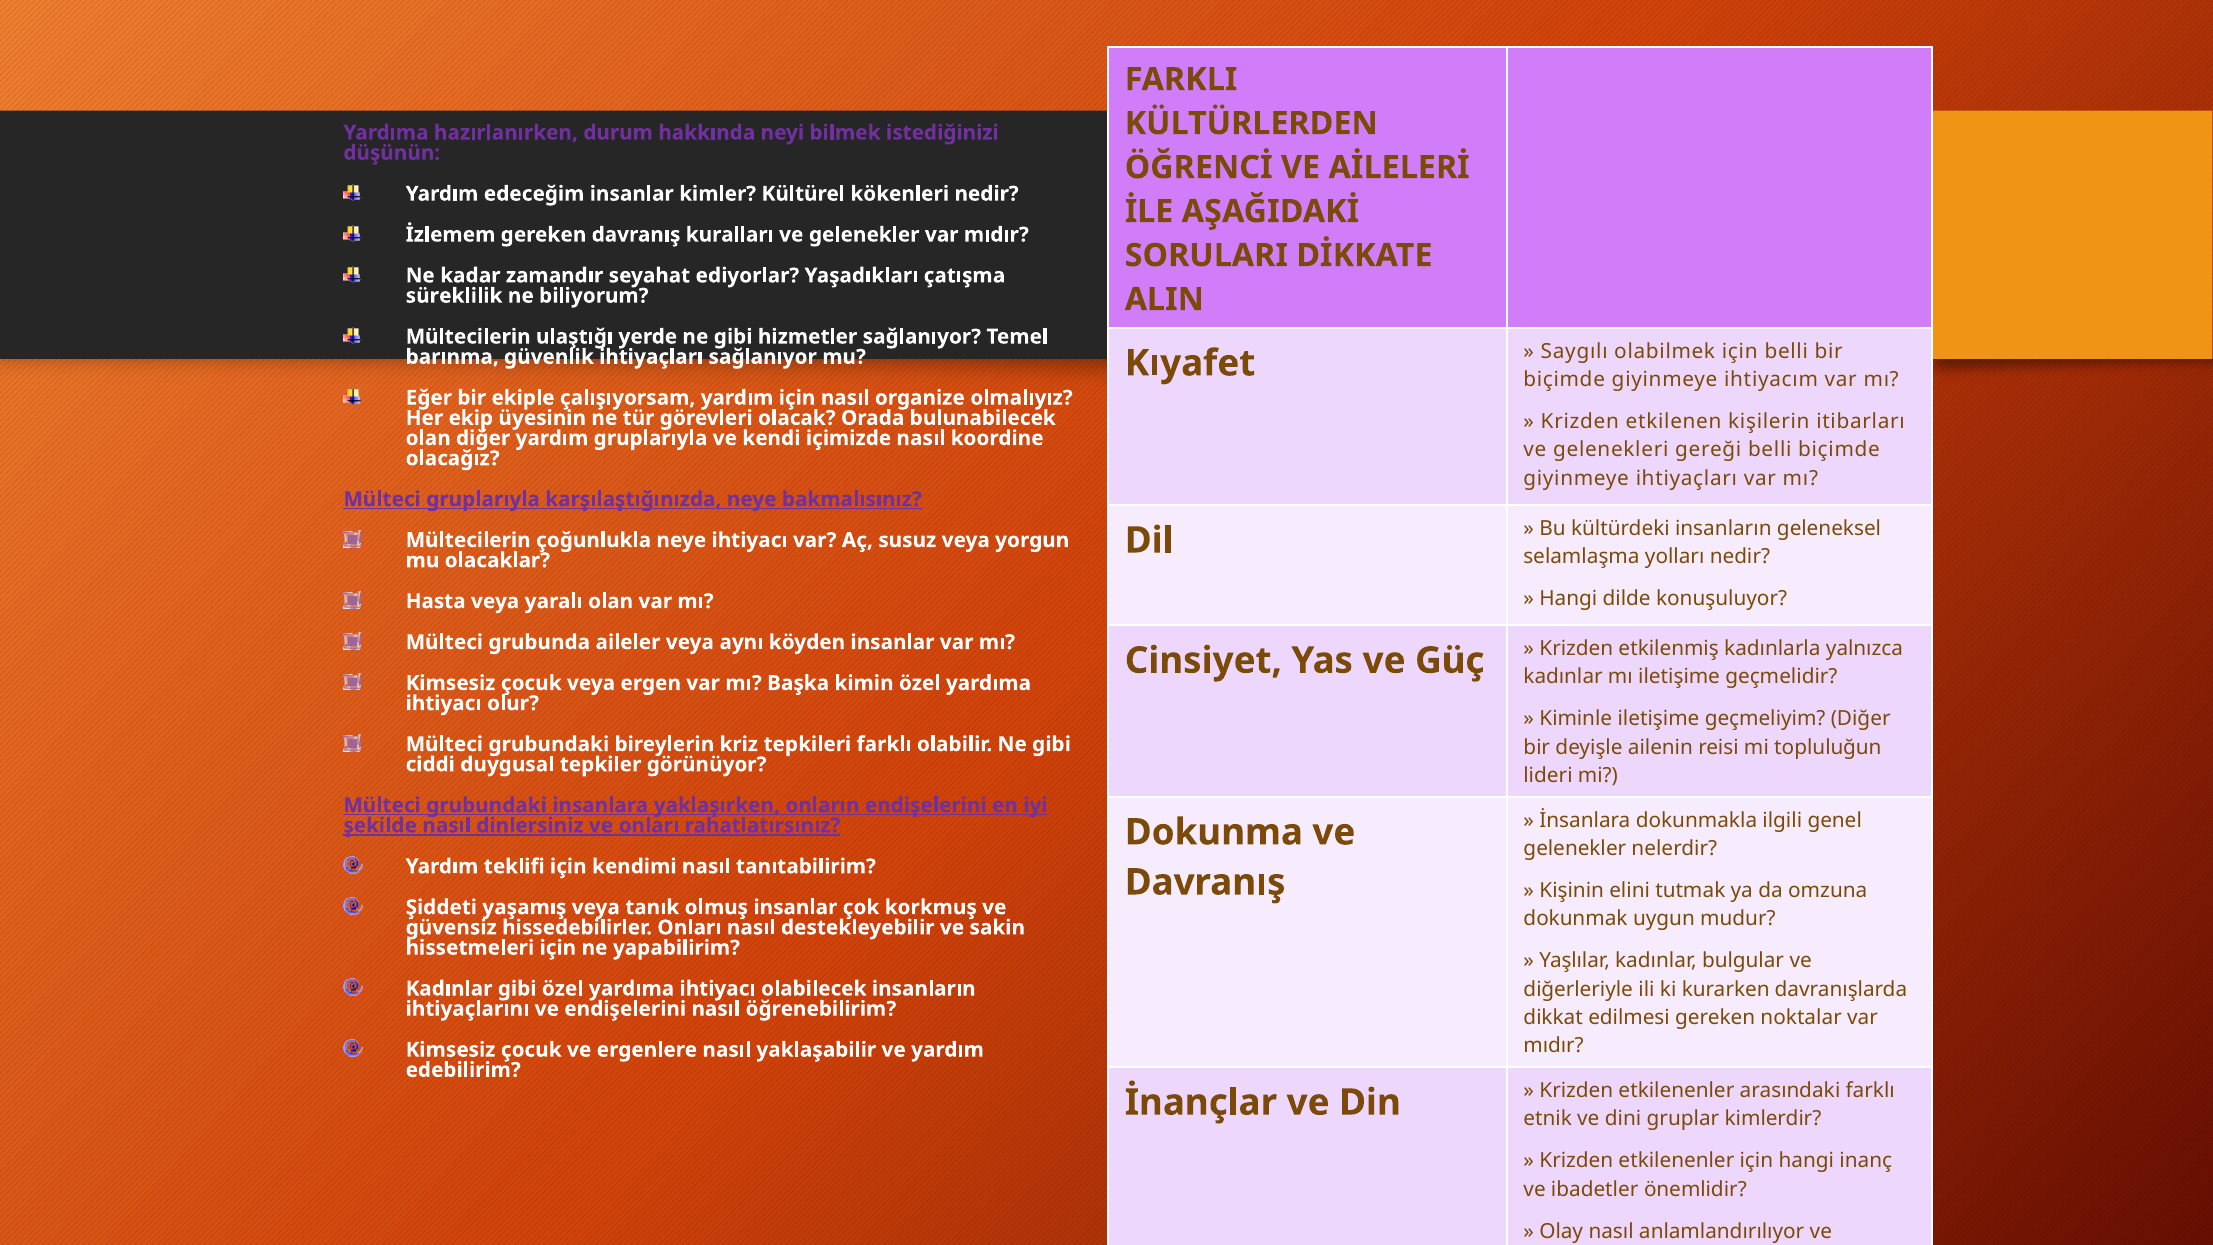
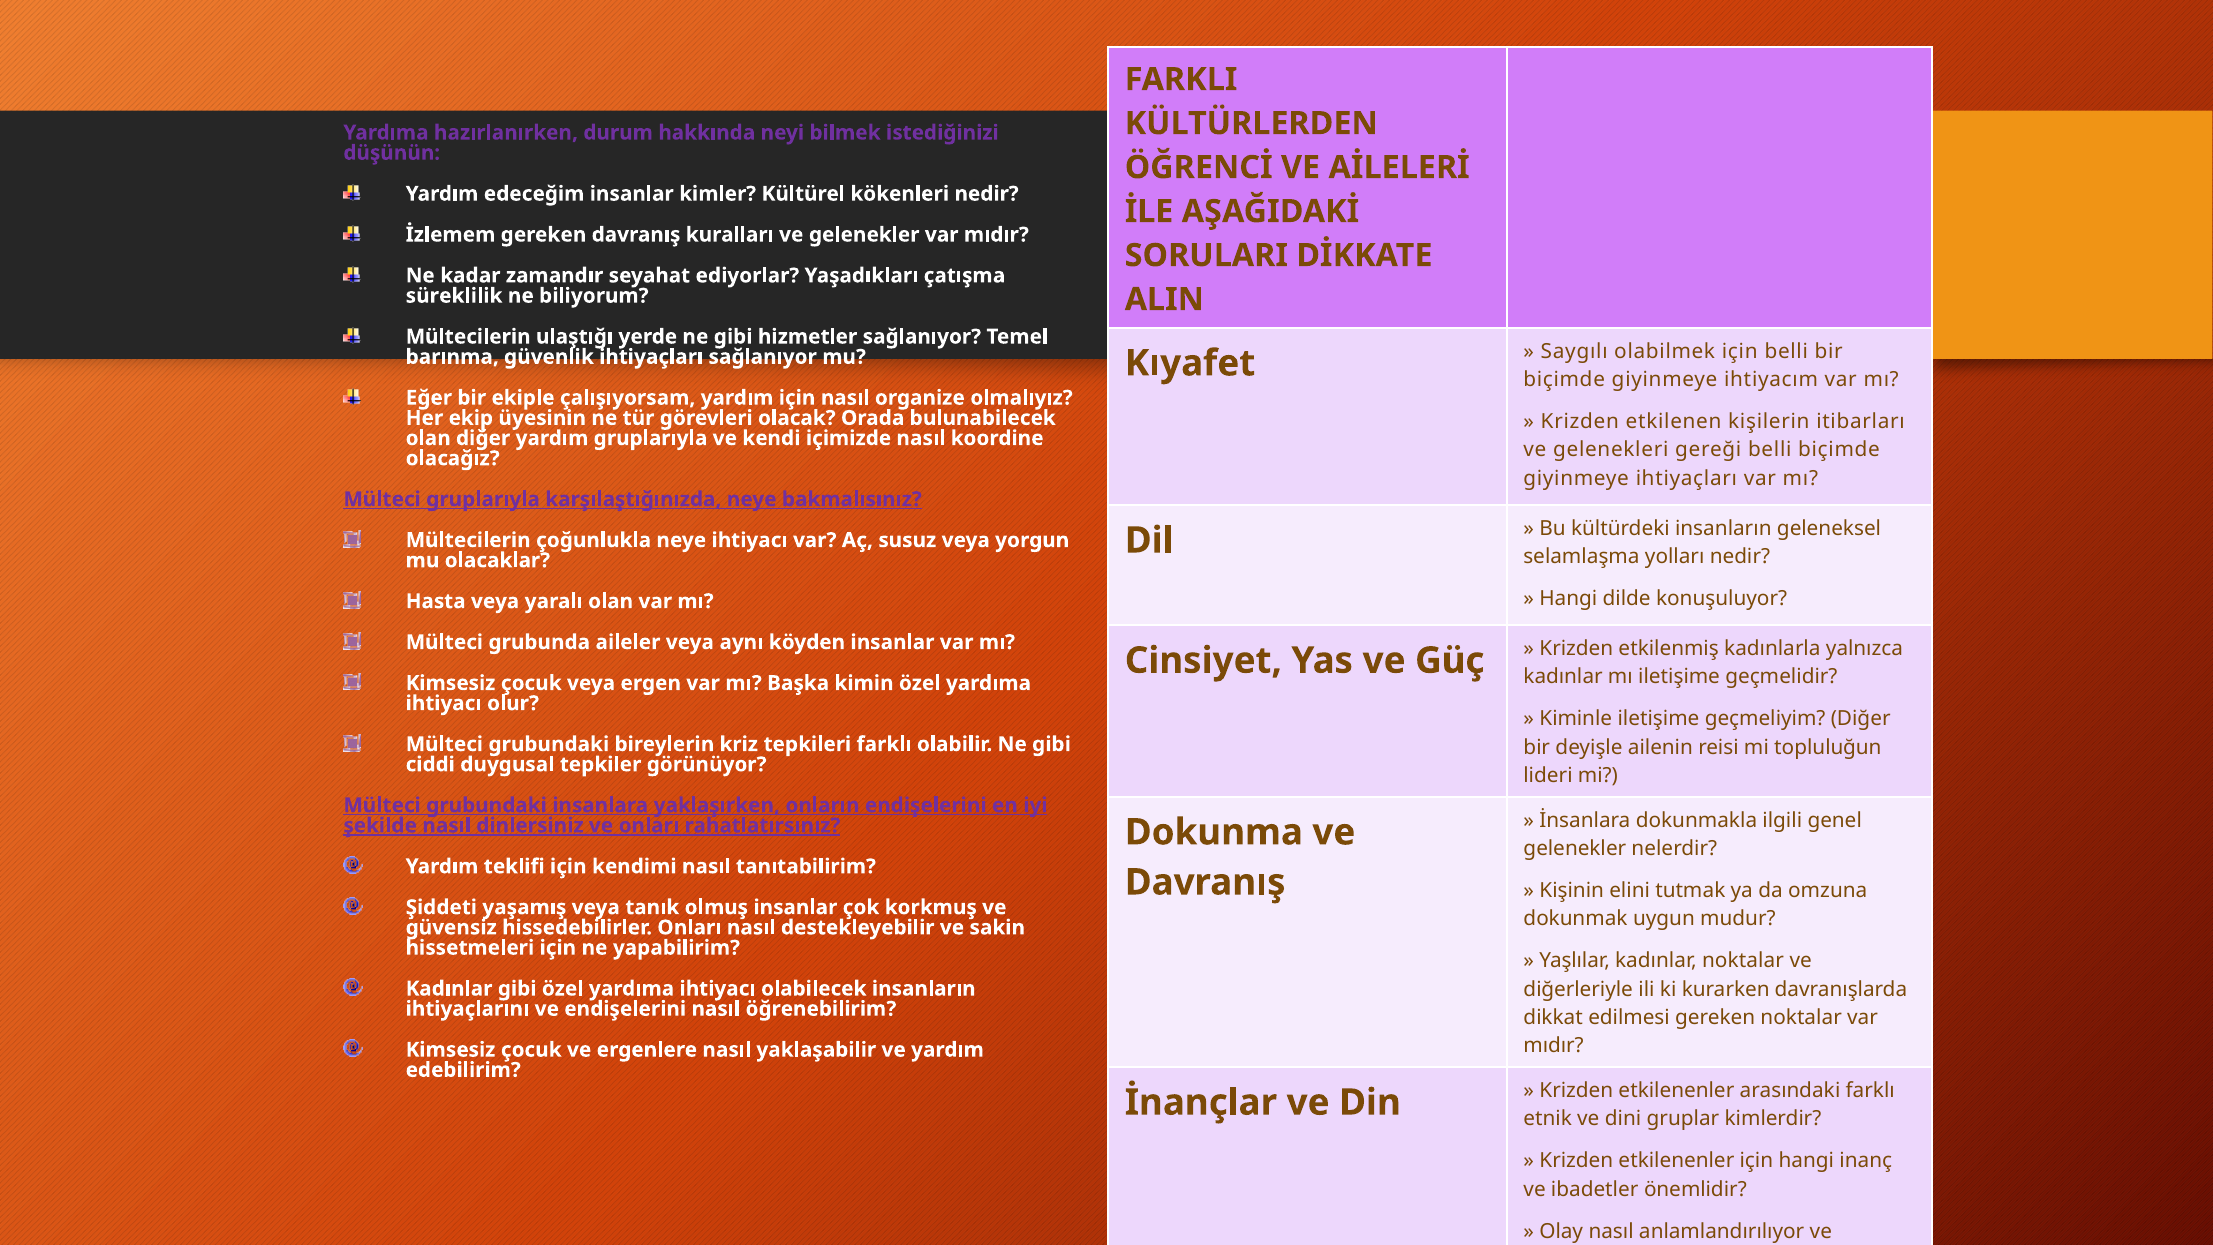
kadınlar bulgular: bulgular -> noktalar
